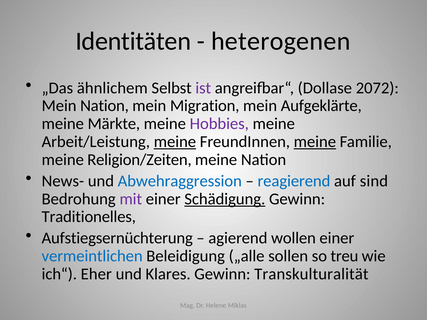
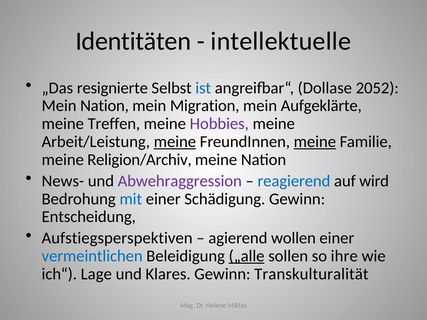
heterogenen: heterogenen -> intellektuelle
ähnlichem: ähnlichem -> resignierte
ist colour: purple -> blue
2072: 2072 -> 2052
Märkte: Märkte -> Treffen
Religion/Zeiten: Religion/Zeiten -> Religion/Archiv
Abwehraggression colour: blue -> purple
sind: sind -> wird
mit colour: purple -> blue
Schädigung underline: present -> none
Traditionelles: Traditionelles -> Entscheidung
Aufstiegsernüchterung: Aufstiegsernüchterung -> Aufstiegsperspektiven
„alle underline: none -> present
treu: treu -> ihre
Eher: Eher -> Lage
